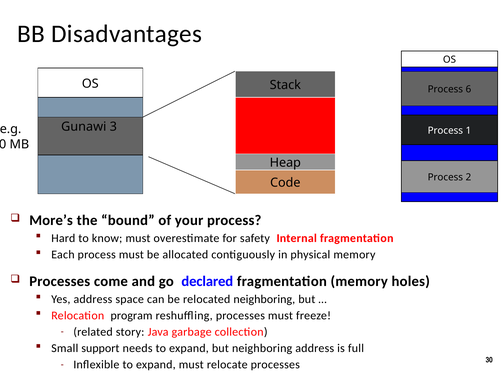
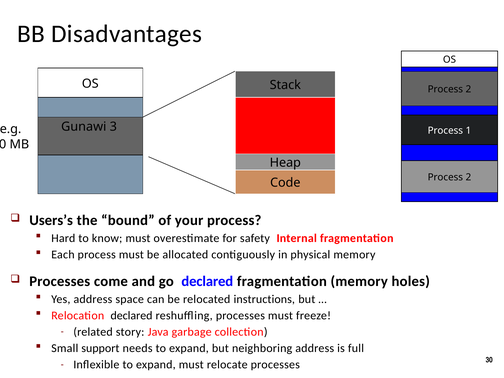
6 at (468, 89): 6 -> 2
More’s: More’s -> Users’s
relocated neighboring: neighboring -> instructions
program at (131, 316): program -> declared
